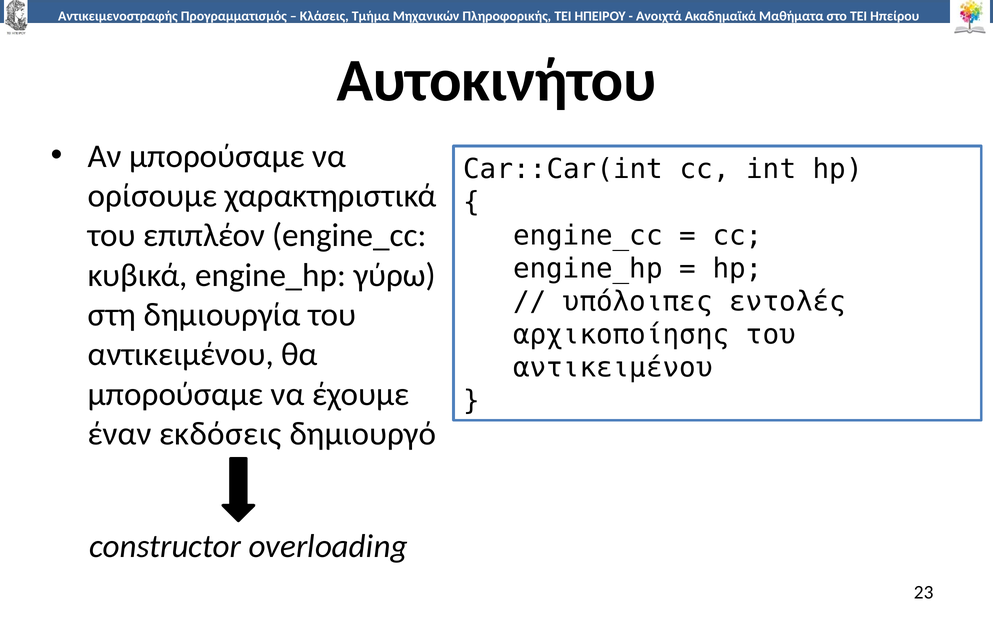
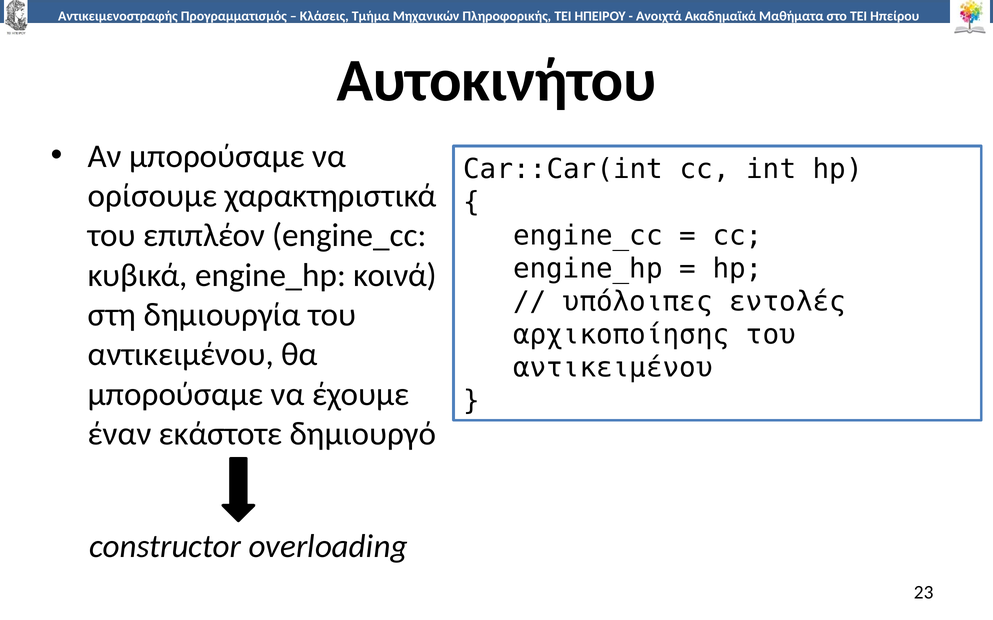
γύρω: γύρω -> κοινά
εκδόσεις: εκδόσεις -> εκάστοτε
